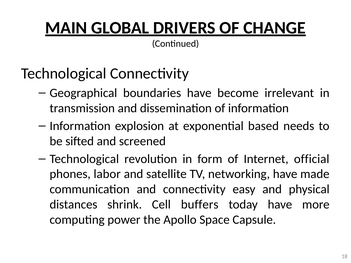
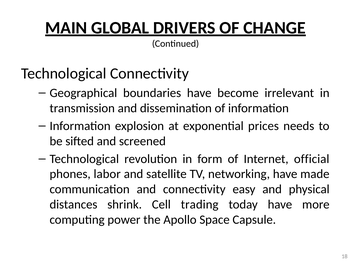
based: based -> prices
buffers: buffers -> trading
